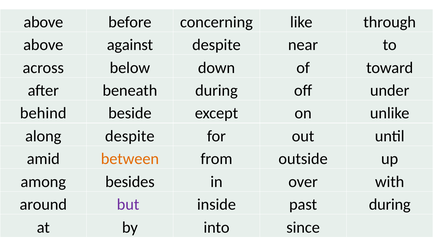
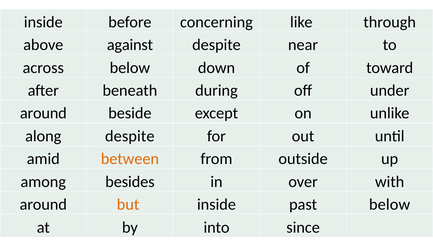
above at (43, 22): above -> inside
behind at (43, 114): behind -> around
but colour: purple -> orange
past during: during -> below
